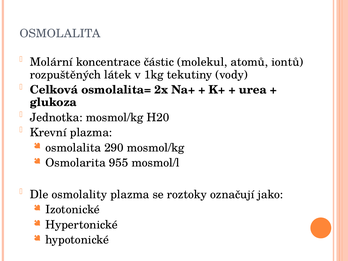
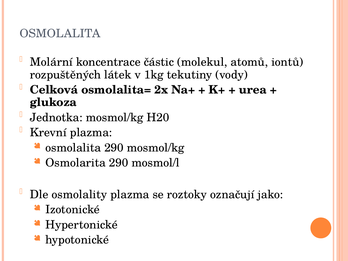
Osmolarita 955: 955 -> 290
